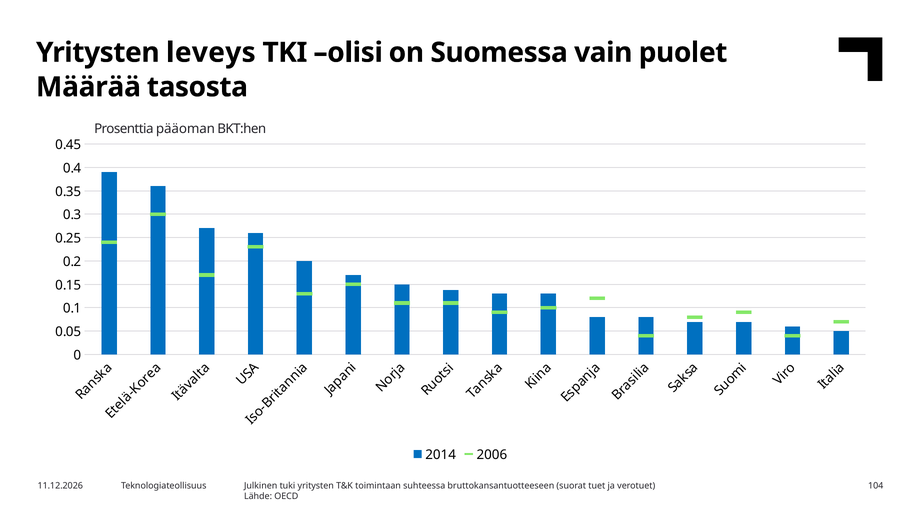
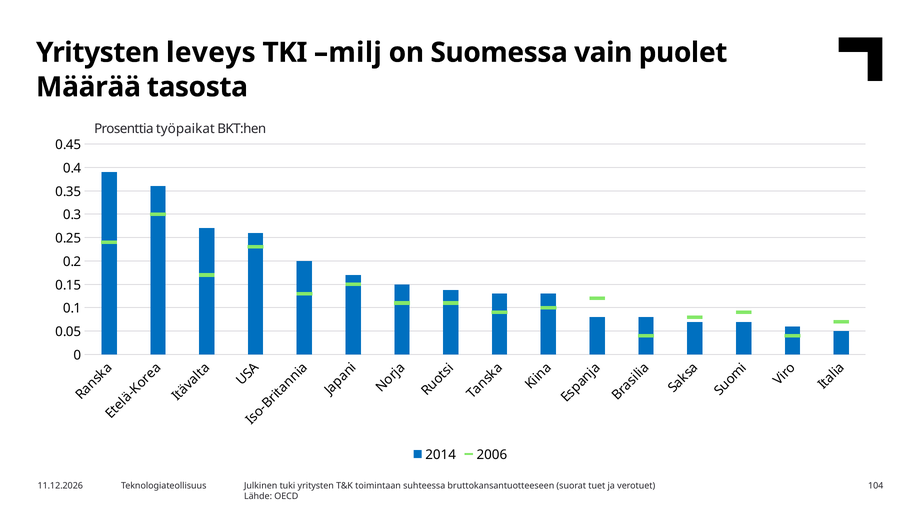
olisi: olisi -> milj
pääoman: pääoman -> työpaikat
